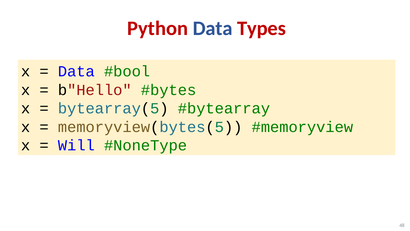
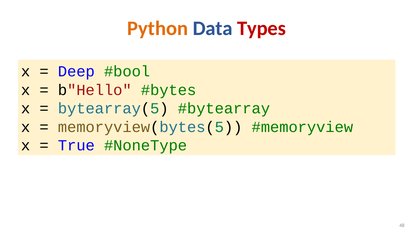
Python colour: red -> orange
Data at (76, 71): Data -> Deep
Will: Will -> True
